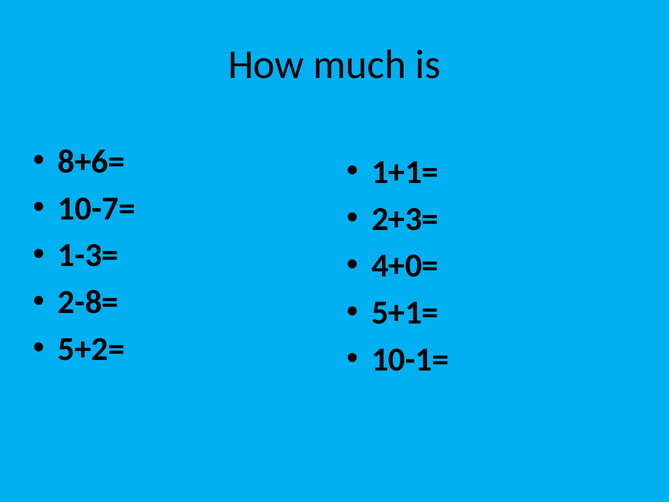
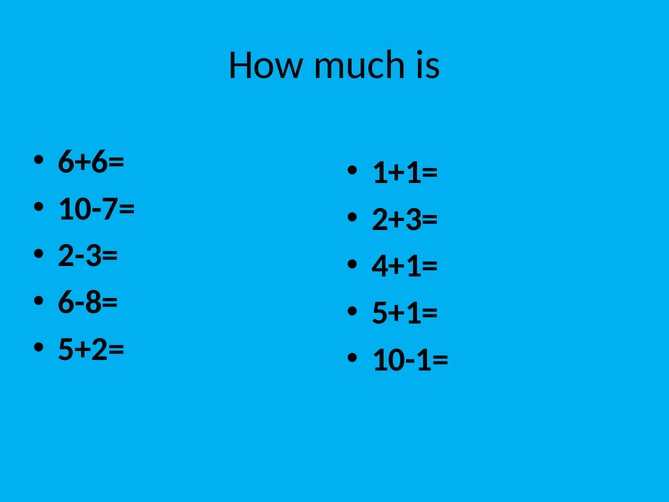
8+6=: 8+6= -> 6+6=
1-3=: 1-3= -> 2-3=
4+0=: 4+0= -> 4+1=
2-8=: 2-8= -> 6-8=
